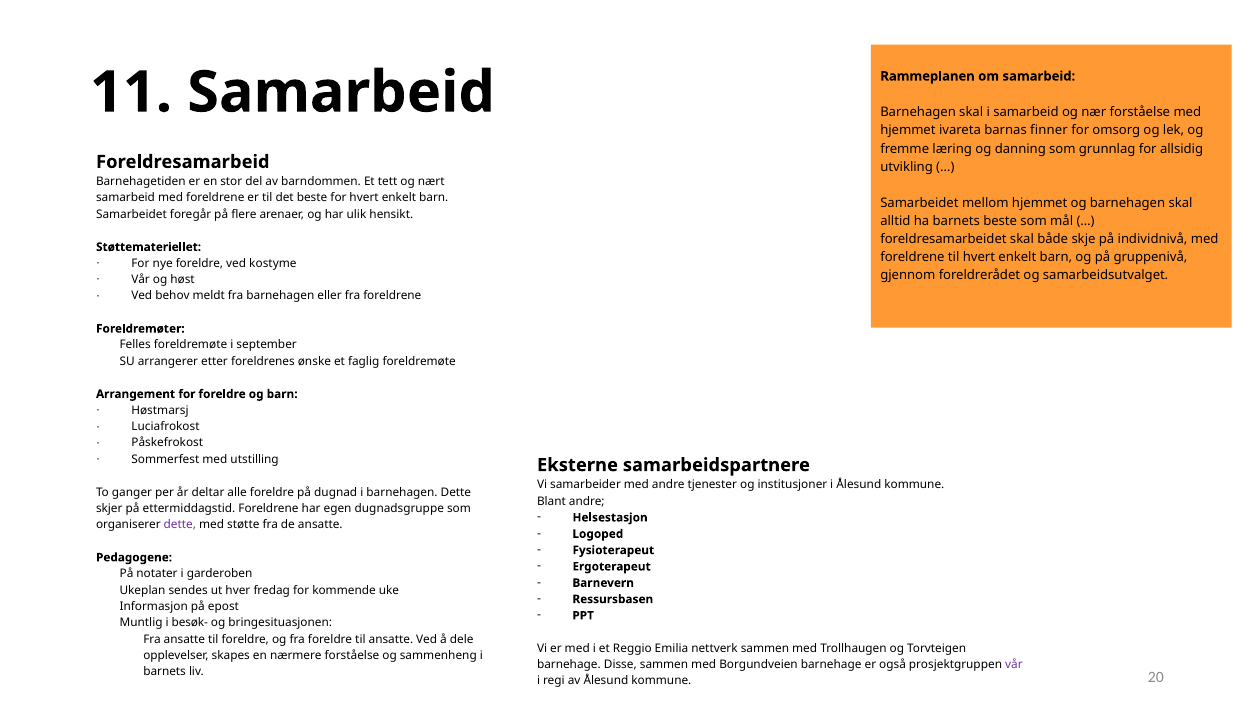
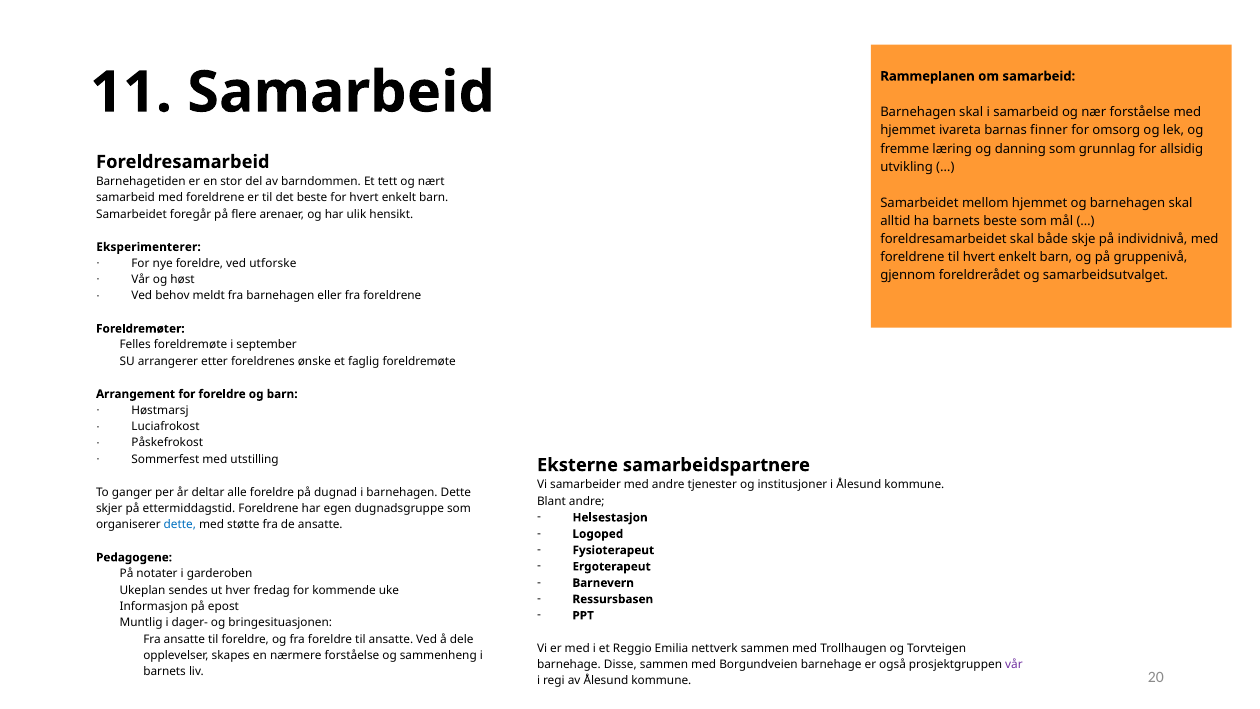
Støttemateriellet: Støttemateriellet -> Eksperimenterer
kostyme: kostyme -> utforske
dette at (180, 525) colour: purple -> blue
besøk-: besøk- -> dager-
